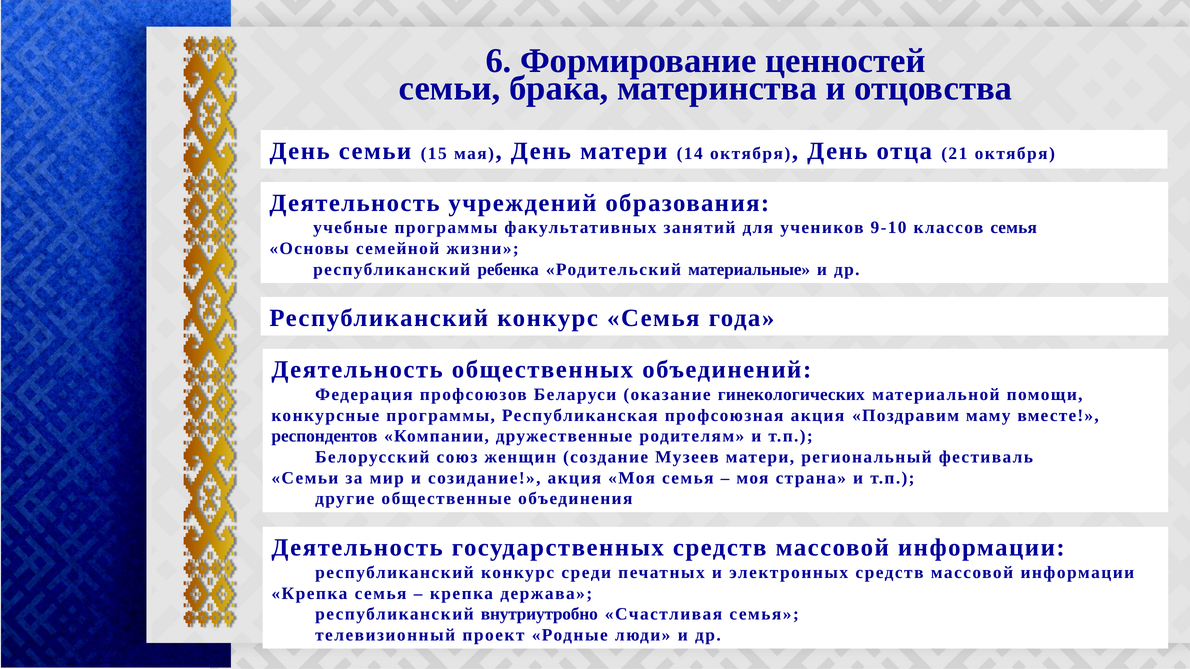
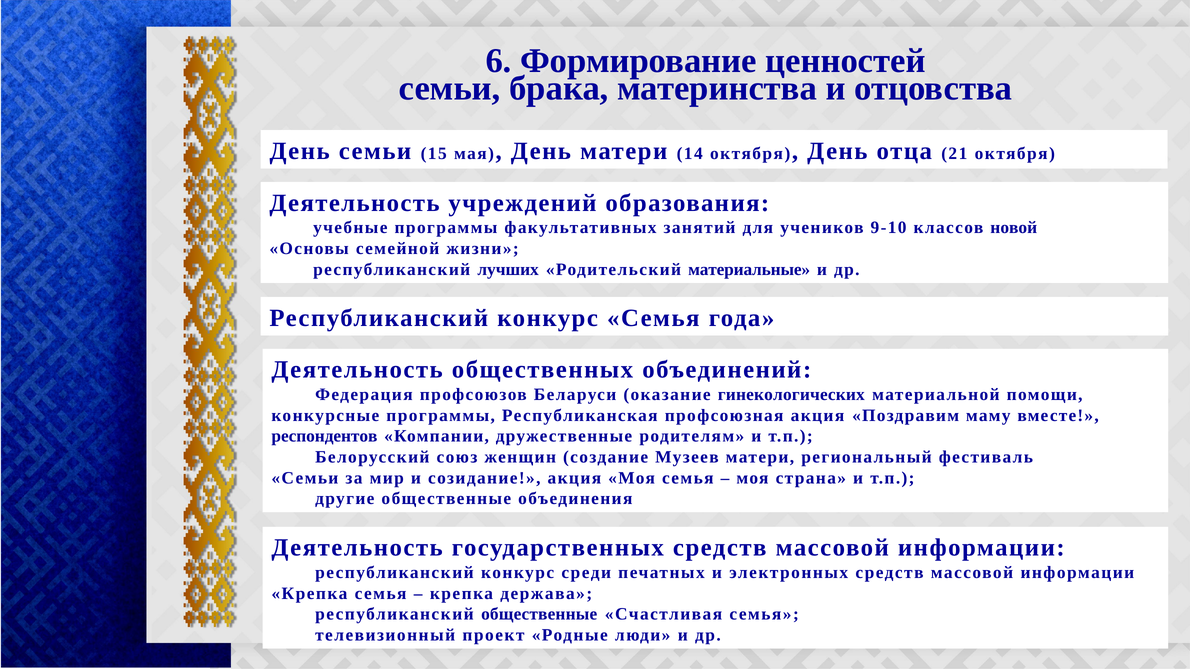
классов семья: семья -> новой
ребенка: ребенка -> лучших
республиканский внутриутробно: внутриутробно -> общественные
